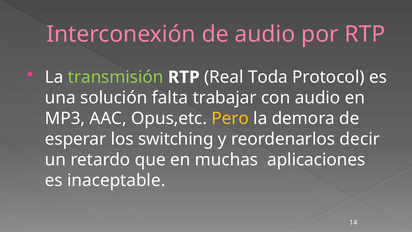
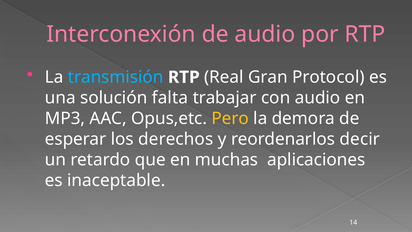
transmisión colour: light green -> light blue
Toda: Toda -> Gran
switching: switching -> derechos
